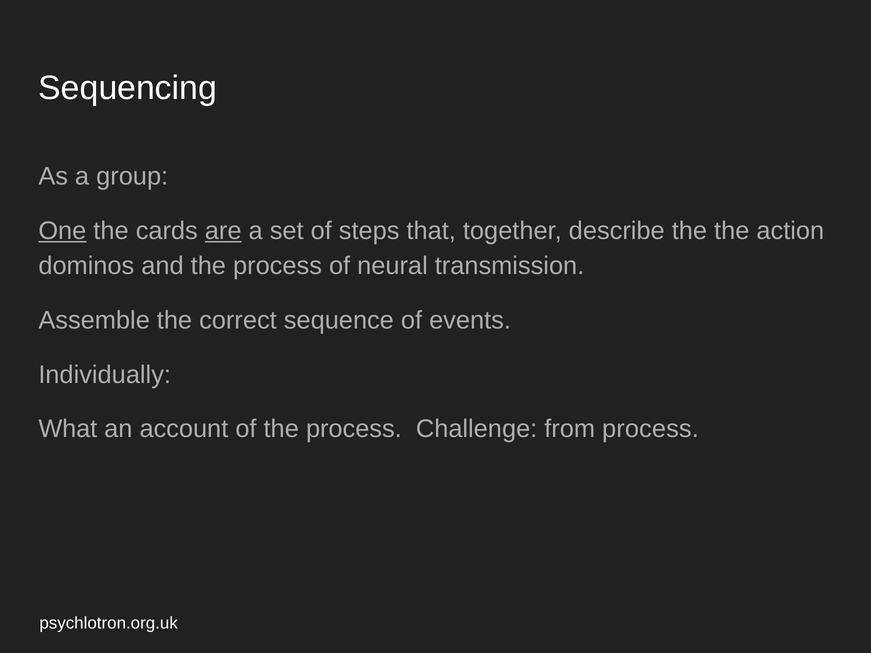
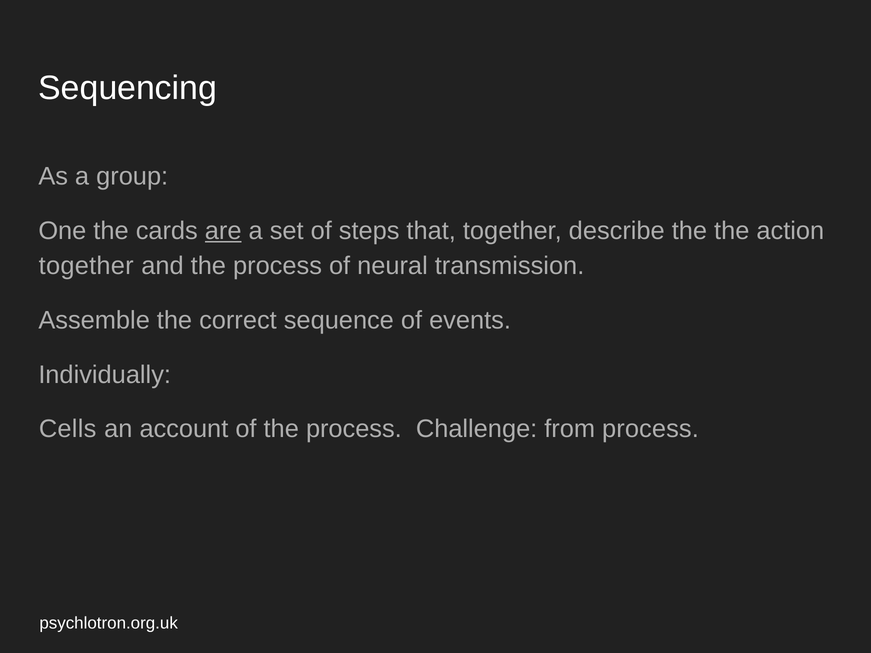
One underline: present -> none
dominos at (86, 266): dominos -> together
What: What -> Cells
